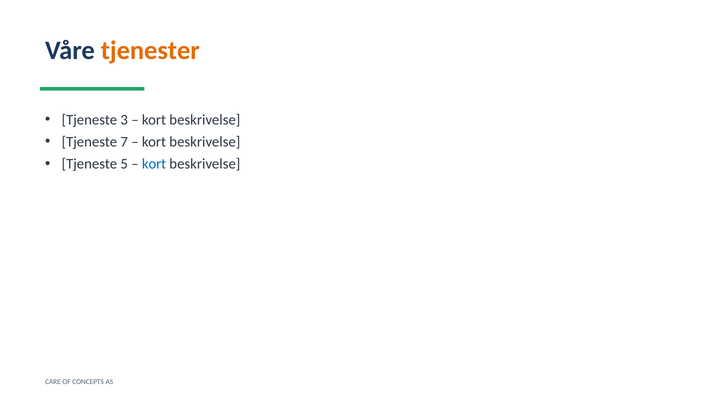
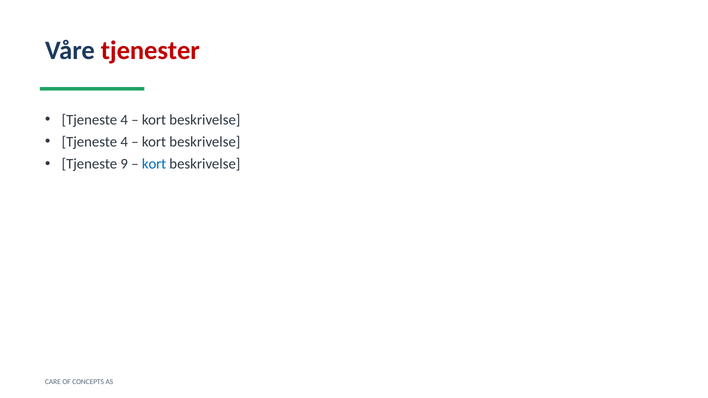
tjenester colour: orange -> red
3 at (124, 120): 3 -> 4
7 at (124, 142): 7 -> 4
5: 5 -> 9
